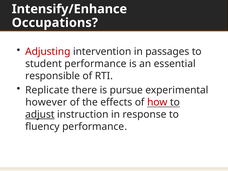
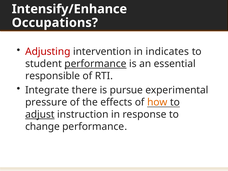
passages: passages -> indicates
performance at (95, 64) underline: none -> present
Replicate: Replicate -> Integrate
however: however -> pressure
how at (157, 102) colour: red -> orange
fluency: fluency -> change
